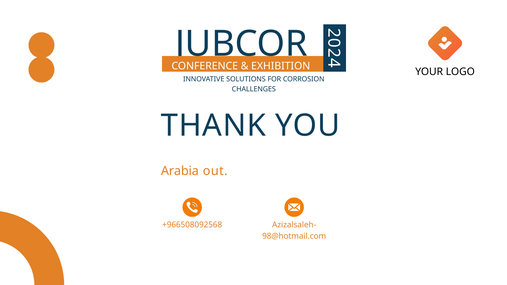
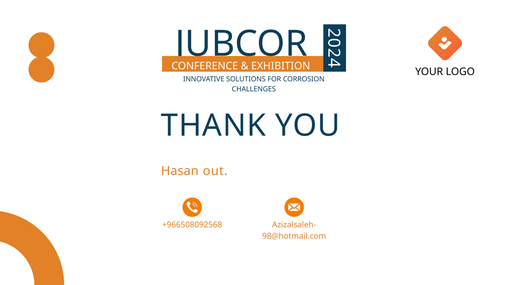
Arabia: Arabia -> Hasan
